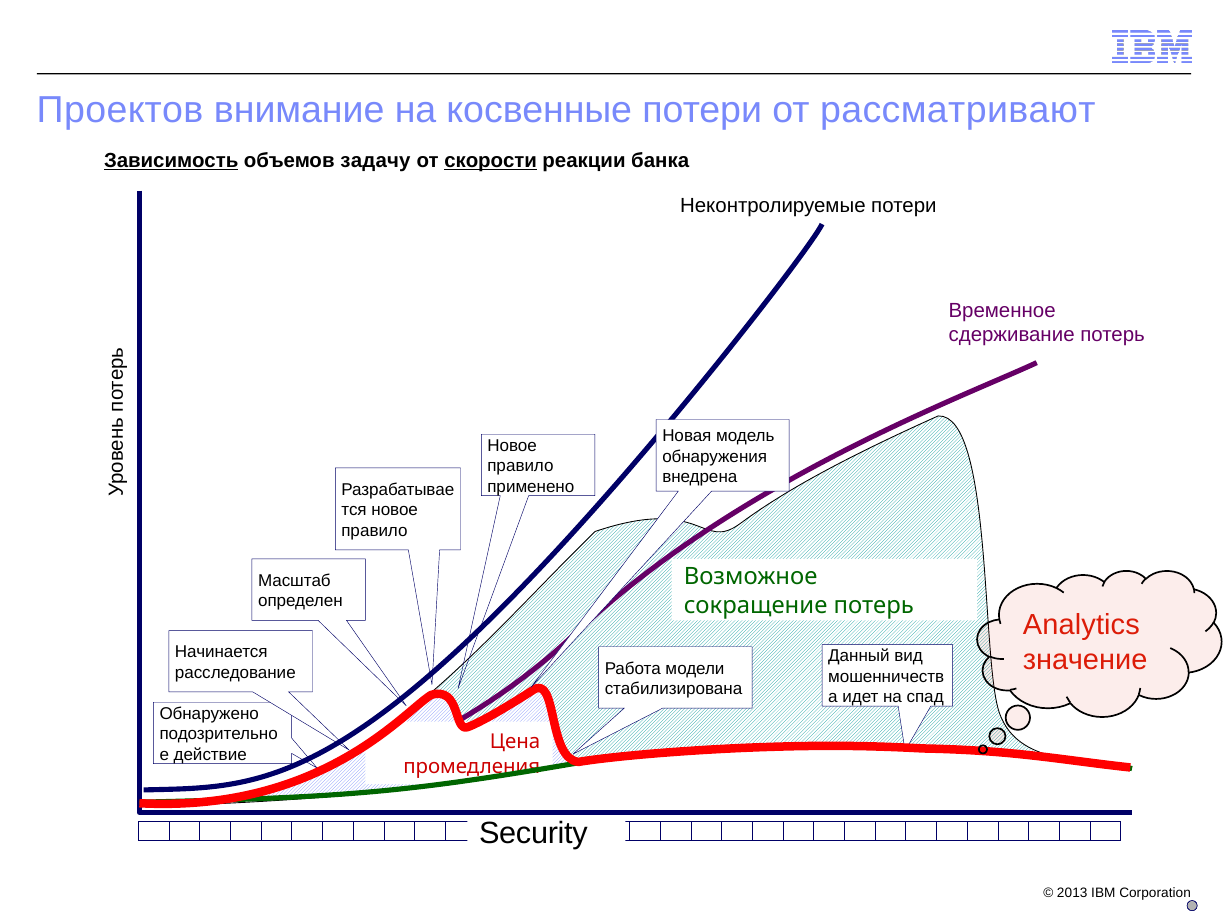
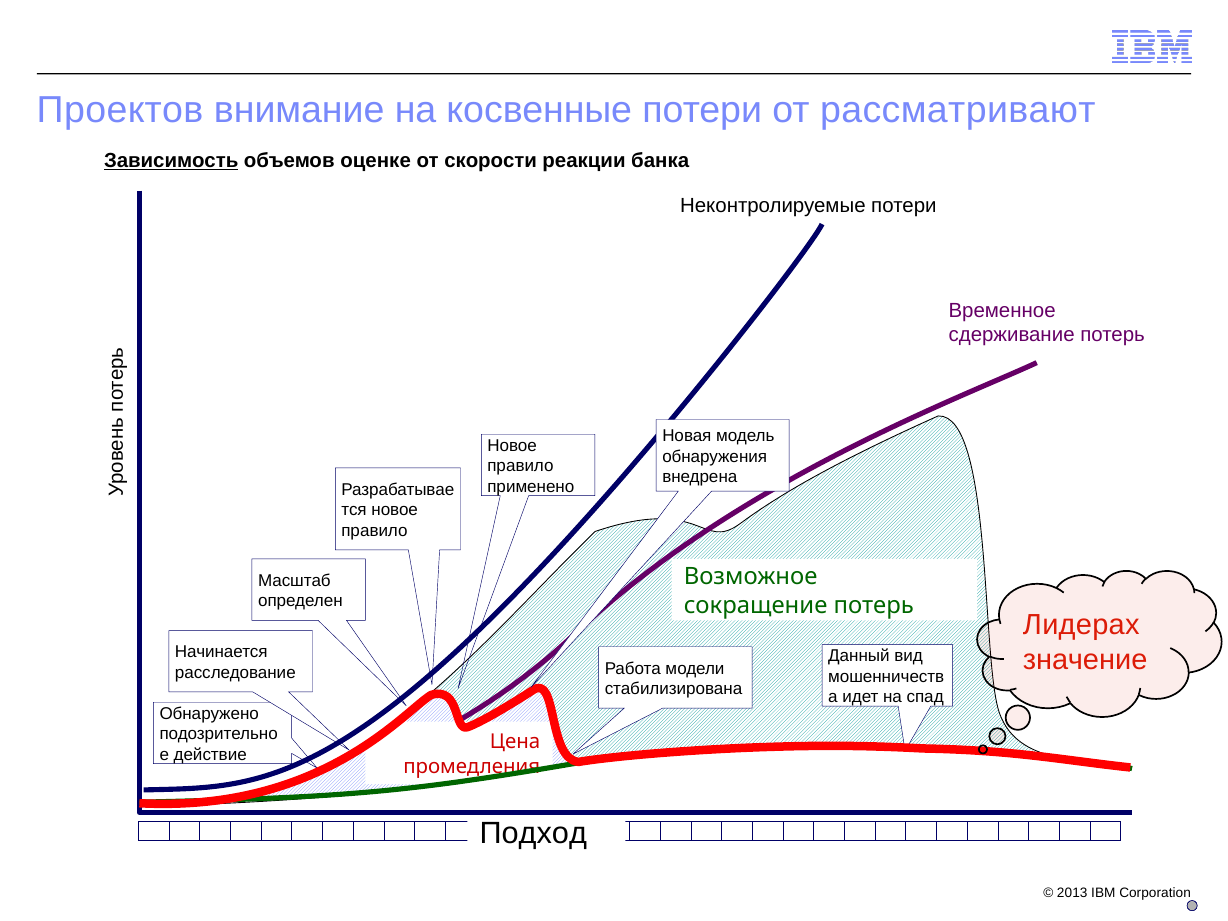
задачу: задачу -> оценке
скорости underline: present -> none
Analytics: Analytics -> Лидерах
Security: Security -> Подход
